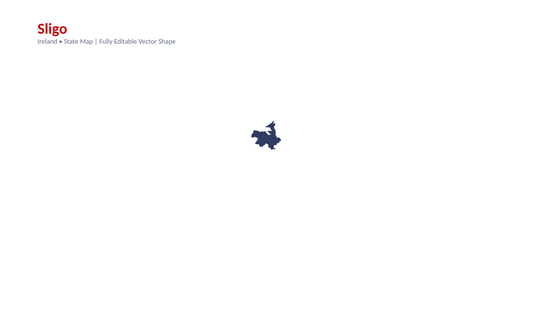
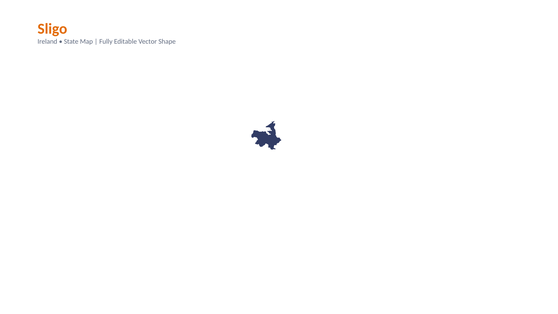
Sligo colour: red -> orange
